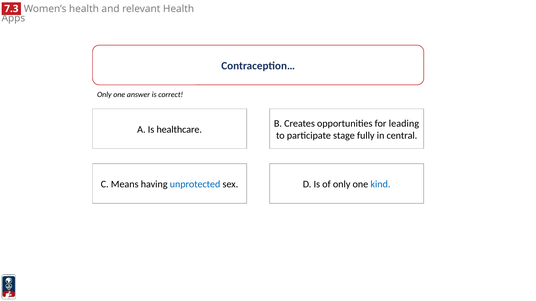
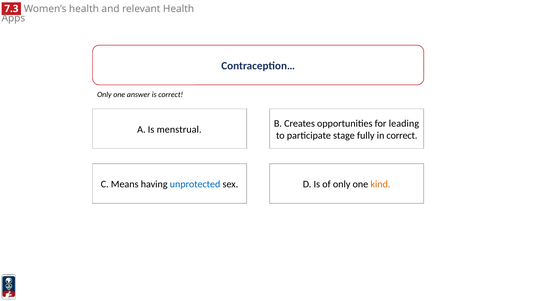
healthcare: healthcare -> menstrual
in central: central -> correct
kind colour: blue -> orange
